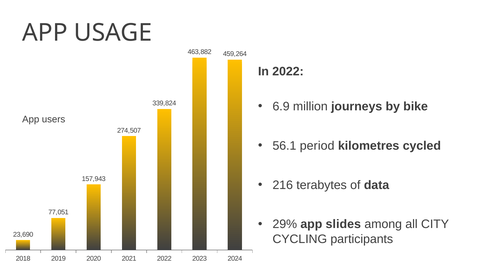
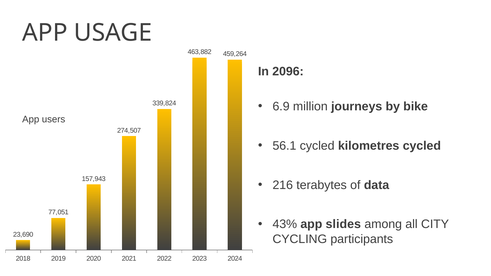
In 2022: 2022 -> 2096
56.1 period: period -> cycled
29%: 29% -> 43%
